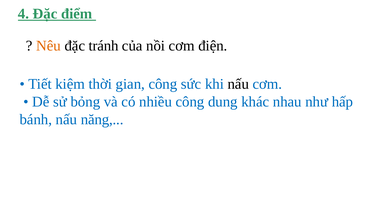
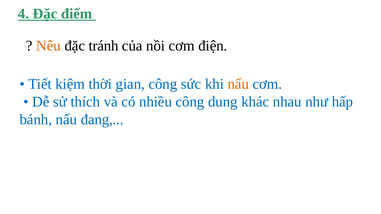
nấu at (238, 84) colour: black -> orange
bỏng: bỏng -> thích
năng: năng -> đang
